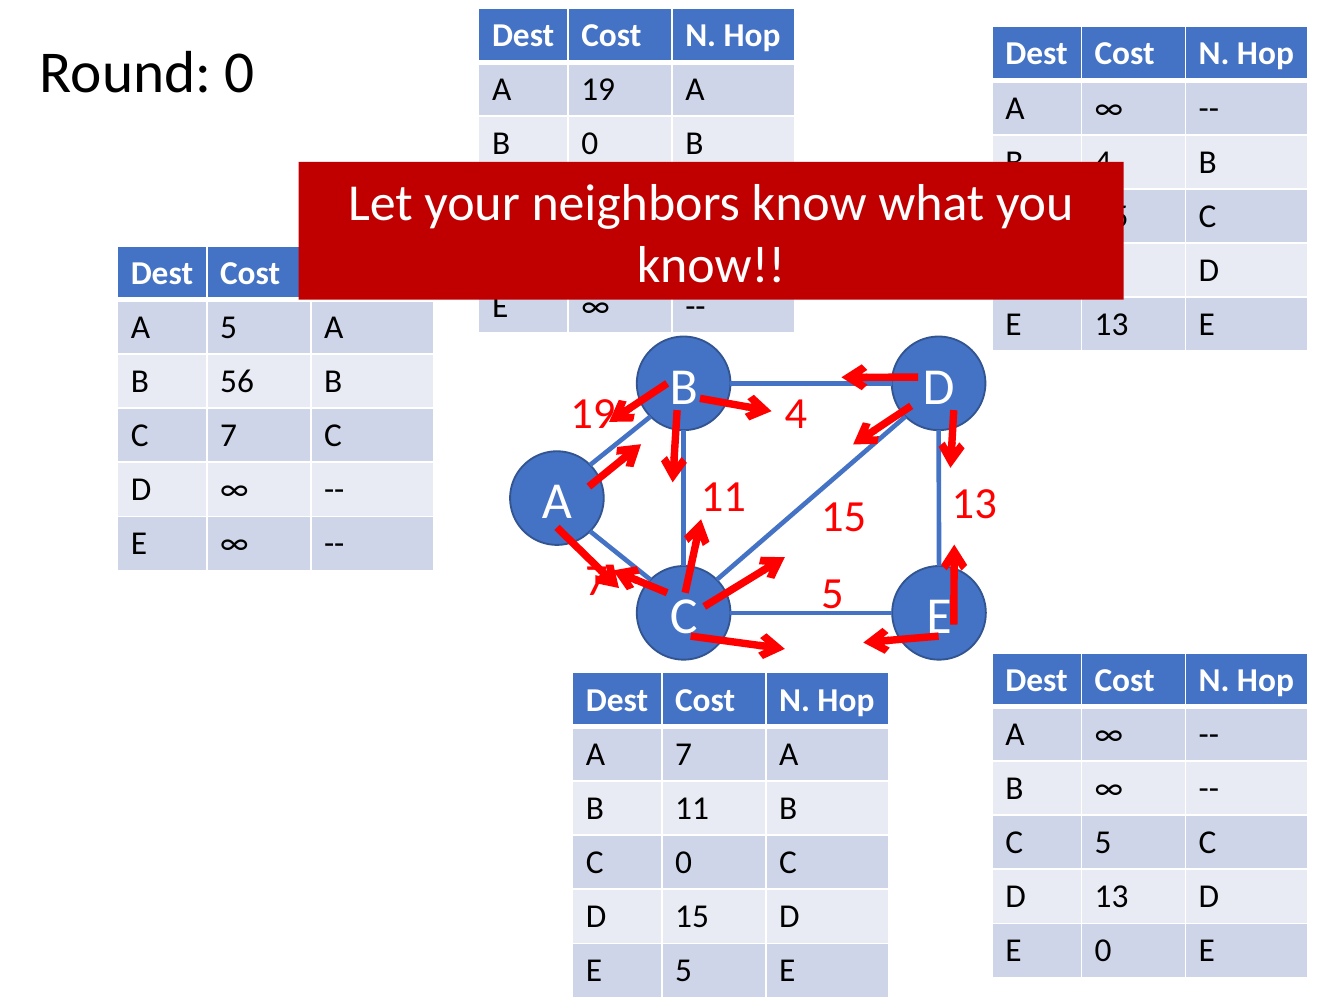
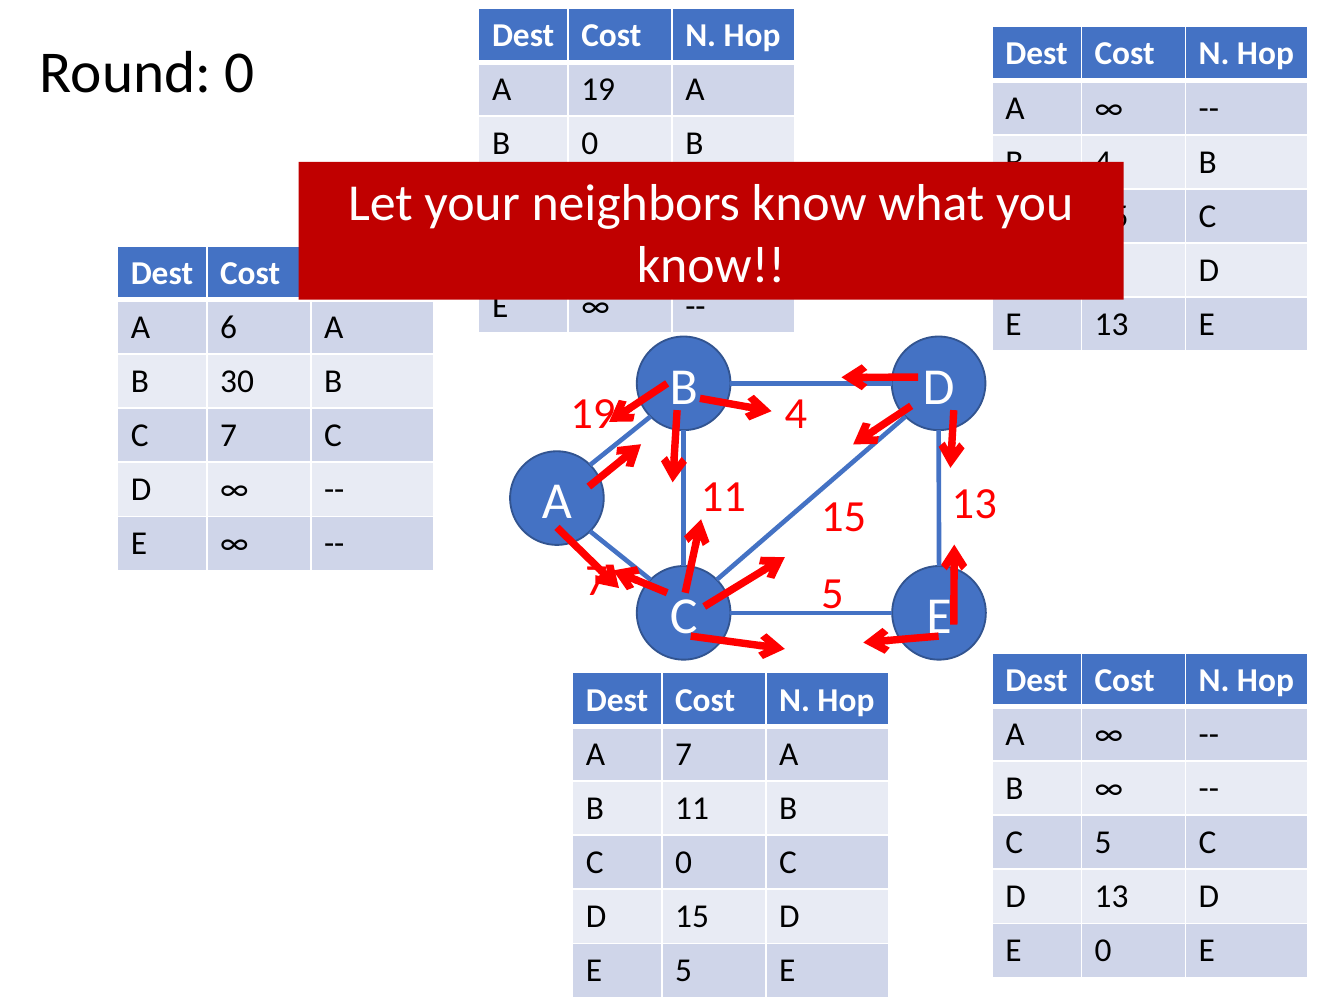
A 5: 5 -> 6
56: 56 -> 30
